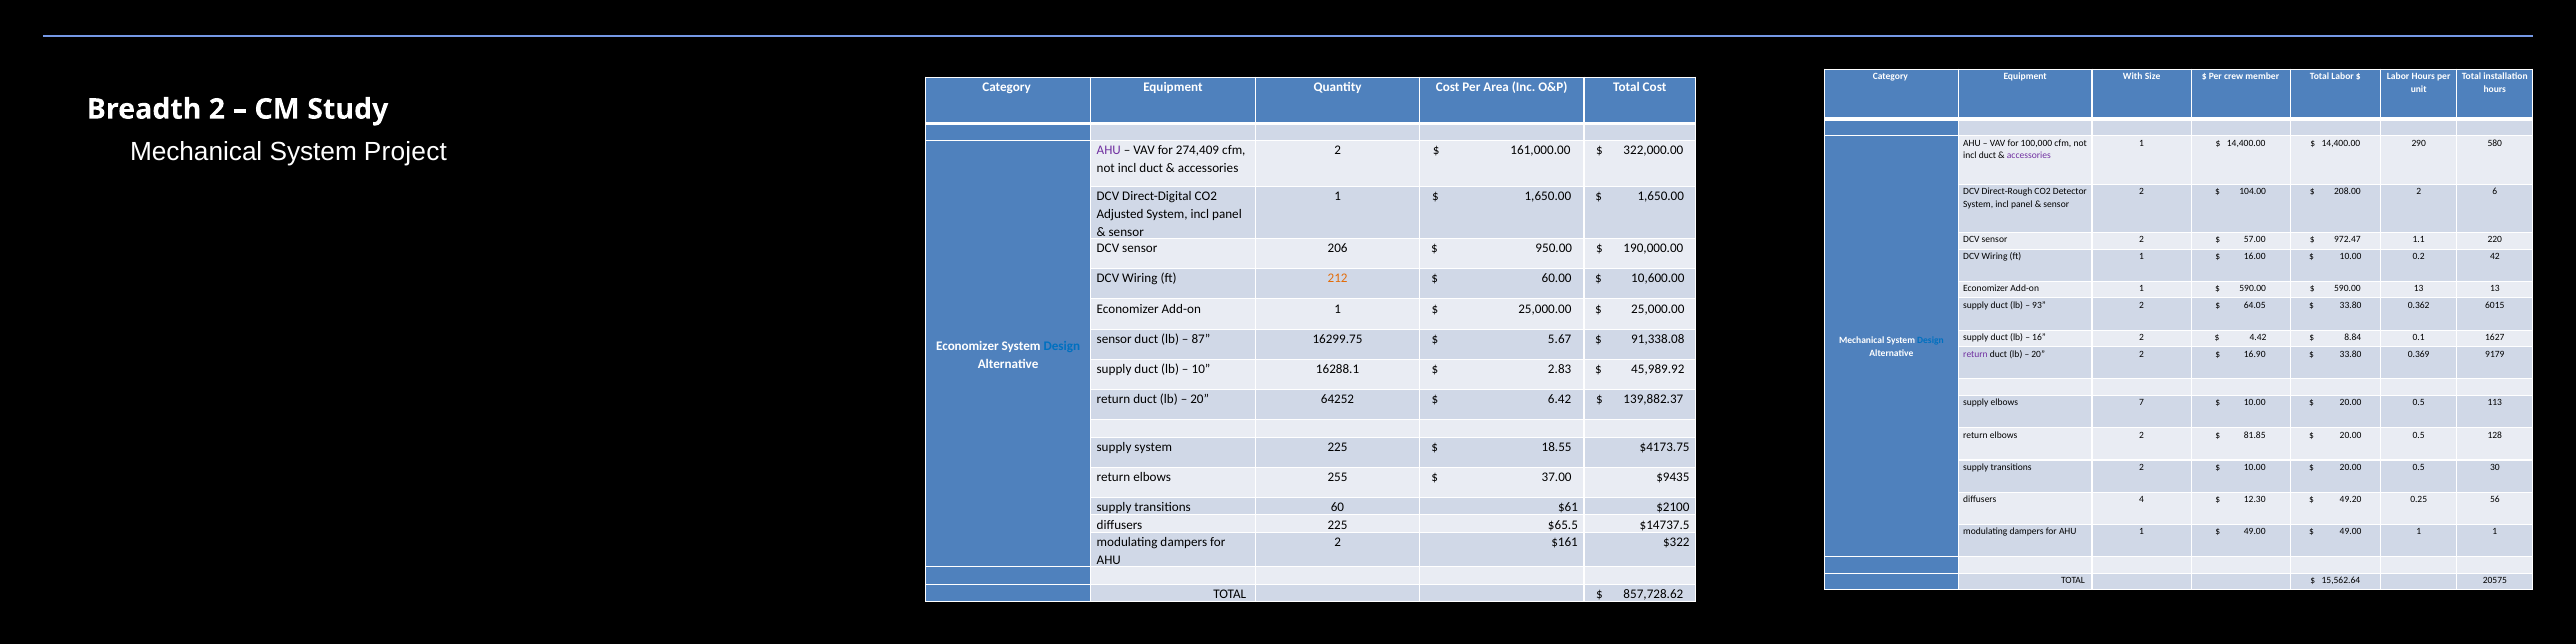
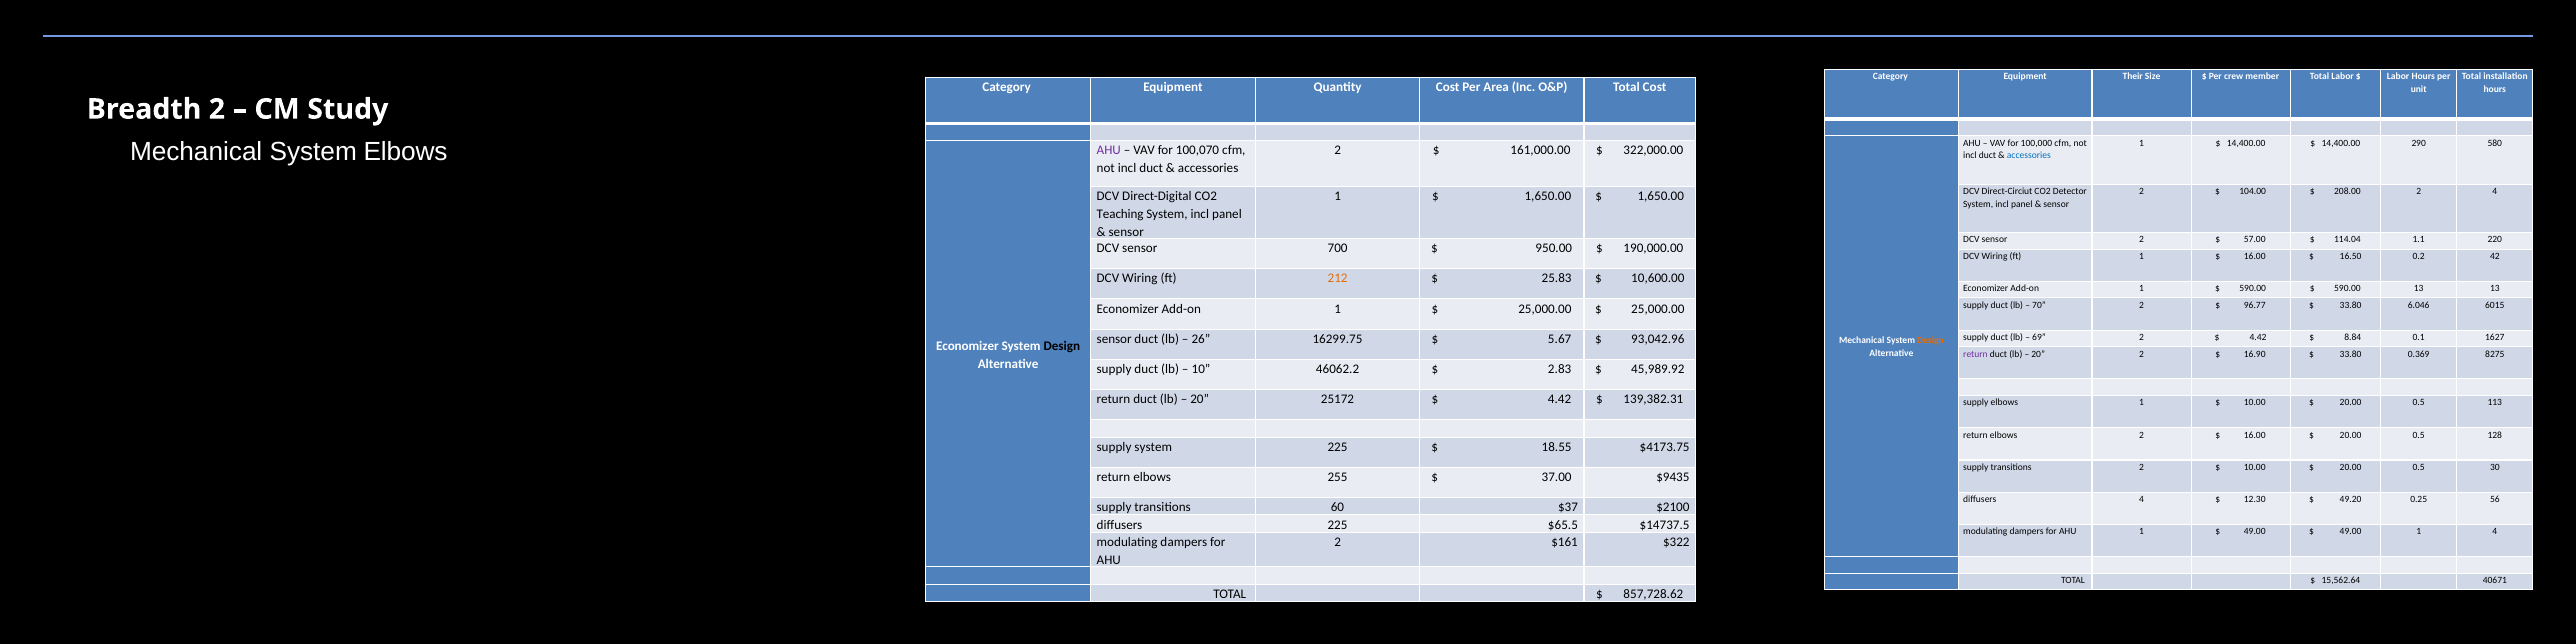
With: With -> Their
System Project: Project -> Elbows
274,409: 274,409 -> 100,070
accessories at (2029, 156) colour: purple -> blue
Direct-Rough: Direct-Rough -> Direct-Circiut
2 6: 6 -> 4
Adjusted: Adjusted -> Teaching
972.47: 972.47 -> 114.04
206: 206 -> 700
10.00 at (2351, 256): 10.00 -> 16.50
60.00: 60.00 -> 25.83
93: 93 -> 70
64.05: 64.05 -> 96.77
0.362: 0.362 -> 6.046
16: 16 -> 69
87: 87 -> 26
91,338.08: 91,338.08 -> 93,042.96
Design at (1930, 340) colour: blue -> orange
Design at (1062, 346) colour: blue -> black
9179: 9179 -> 8275
16288.1: 16288.1 -> 46062.2
64252: 64252 -> 25172
6.42 at (1560, 399): 6.42 -> 4.42
139,882.37: 139,882.37 -> 139,382.31
elbows 7: 7 -> 1
81.85 at (2255, 435): 81.85 -> 16.00
$61: $61 -> $37
1 1: 1 -> 4
20575: 20575 -> 40671
